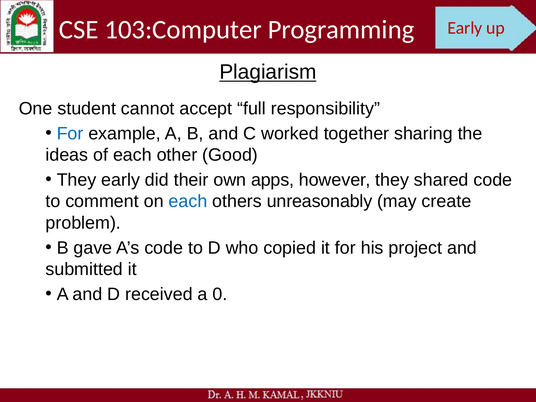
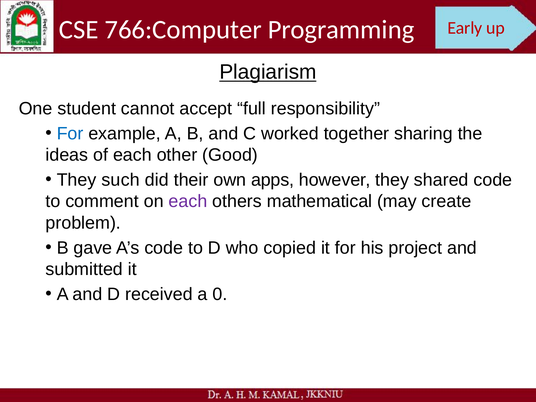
103:Computer: 103:Computer -> 766:Computer
They early: early -> such
each at (188, 201) colour: blue -> purple
unreasonably: unreasonably -> mathematical
